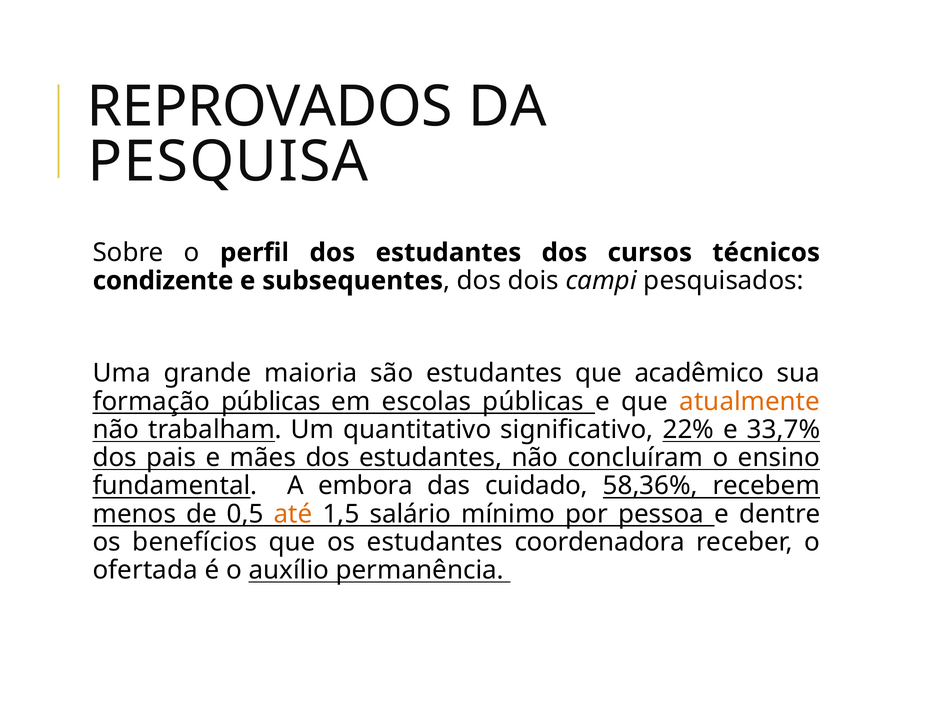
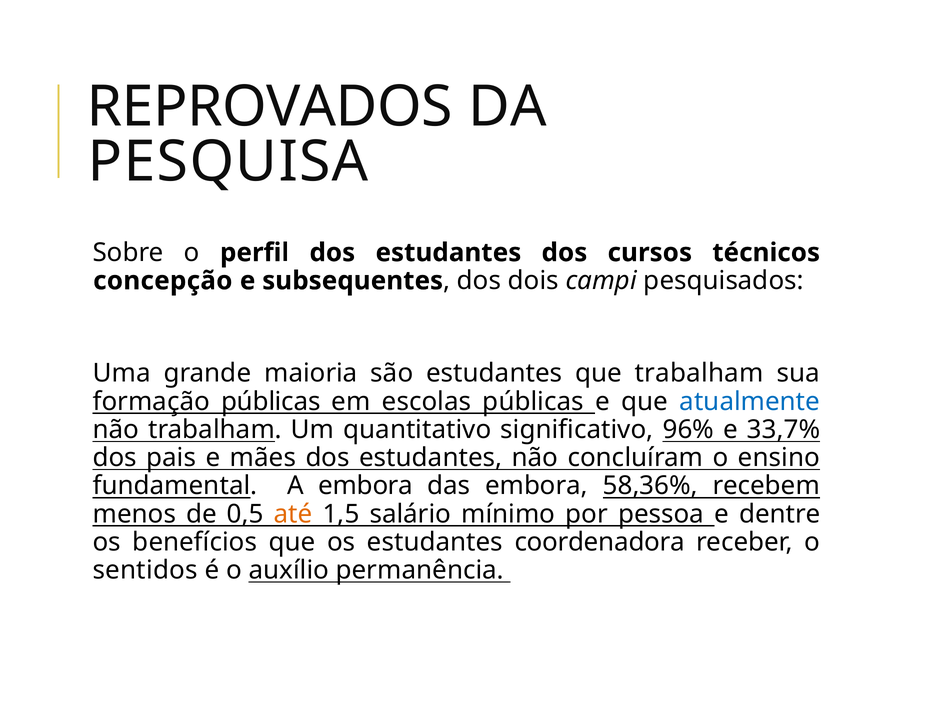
condizente: condizente -> concepção
que acadêmico: acadêmico -> trabalham
atualmente colour: orange -> blue
22%: 22% -> 96%
das cuidado: cuidado -> embora
ofertada: ofertada -> sentidos
